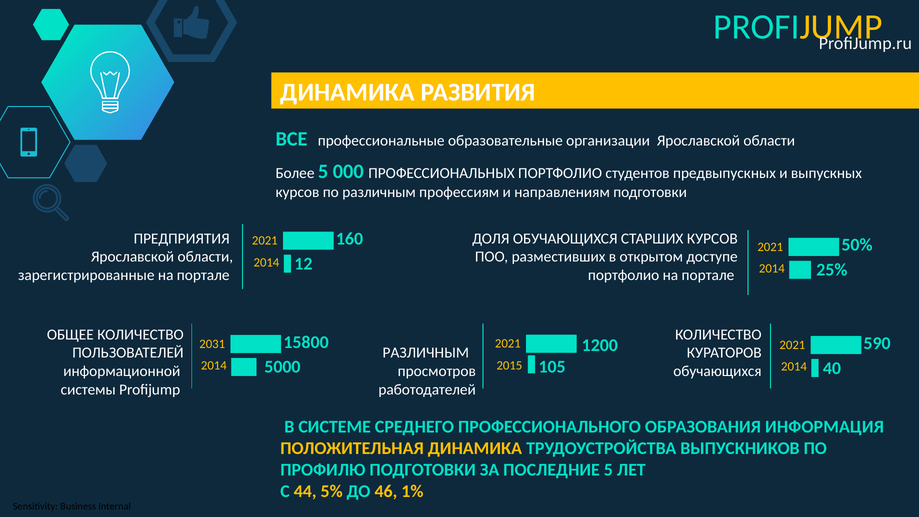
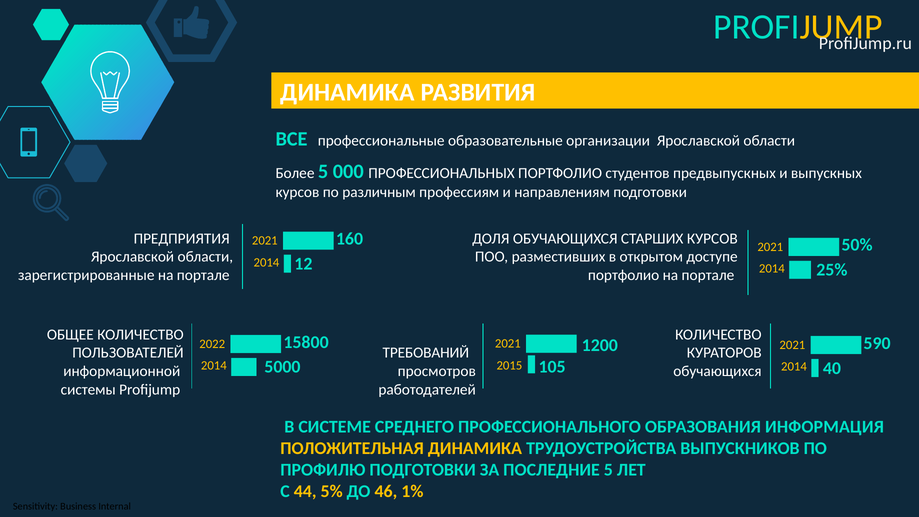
2031: 2031 -> 2022
РАЗЛИЧНЫМ at (426, 353): РАЗЛИЧНЫМ -> ТРЕБОВАНИЙ
